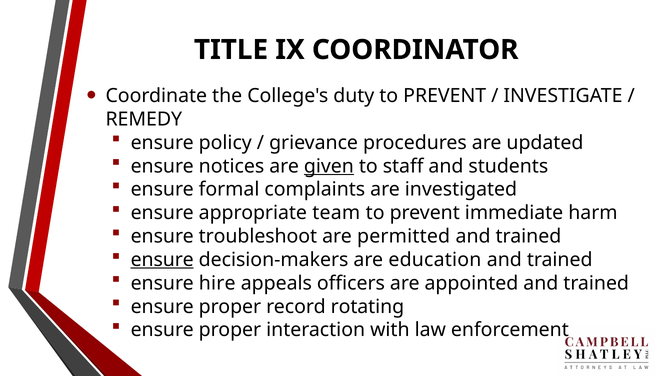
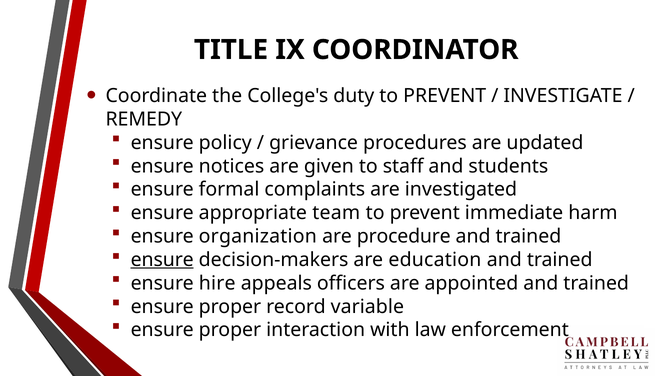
given underline: present -> none
troubleshoot: troubleshoot -> organization
permitted: permitted -> procedure
rotating: rotating -> variable
